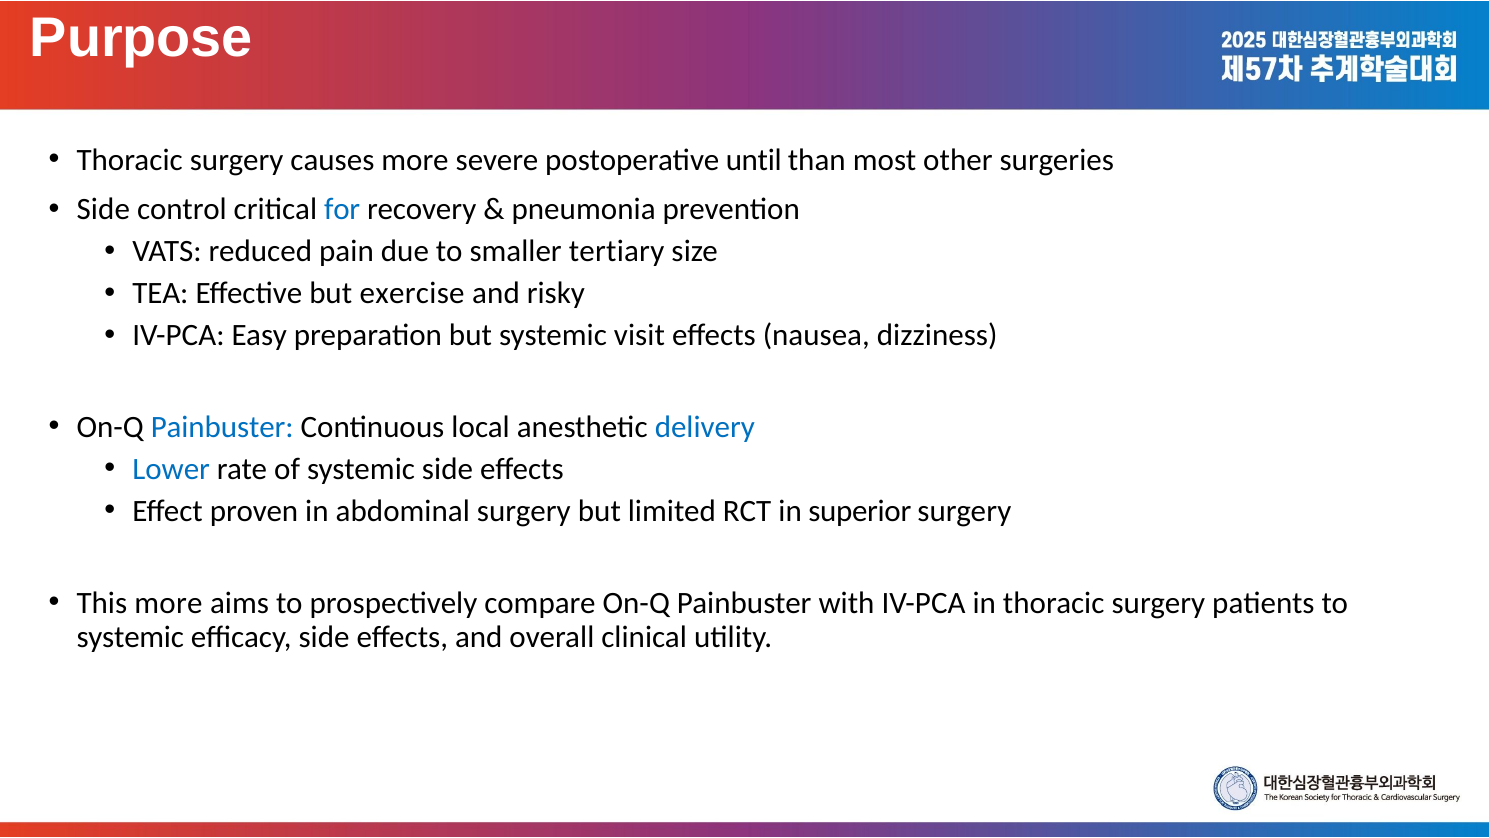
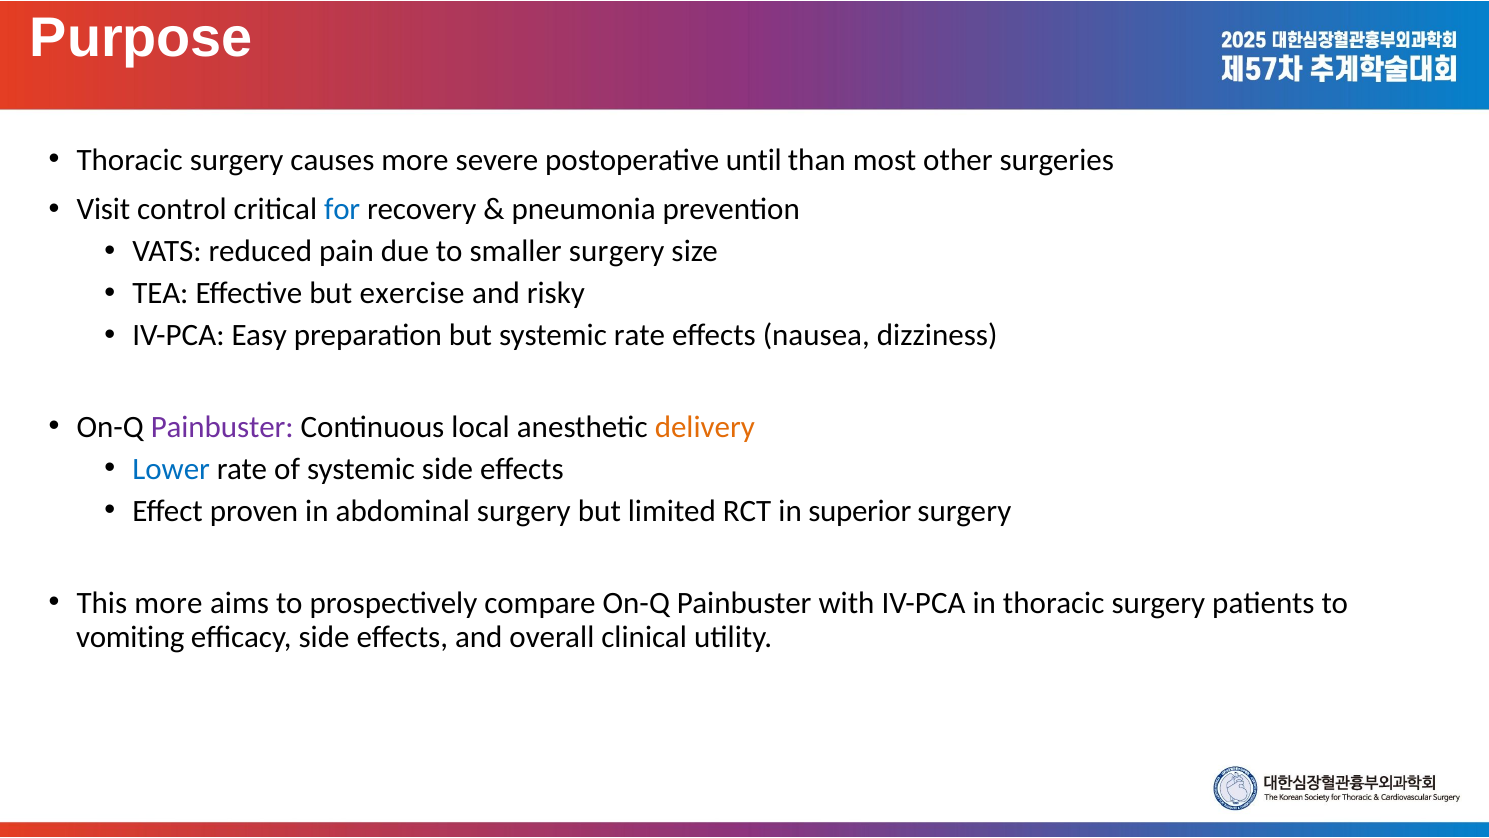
Side at (103, 209): Side -> Visit
smaller tertiary: tertiary -> surgery
systemic visit: visit -> rate
Painbuster at (222, 427) colour: blue -> purple
delivery colour: blue -> orange
systemic at (130, 637): systemic -> vomiting
